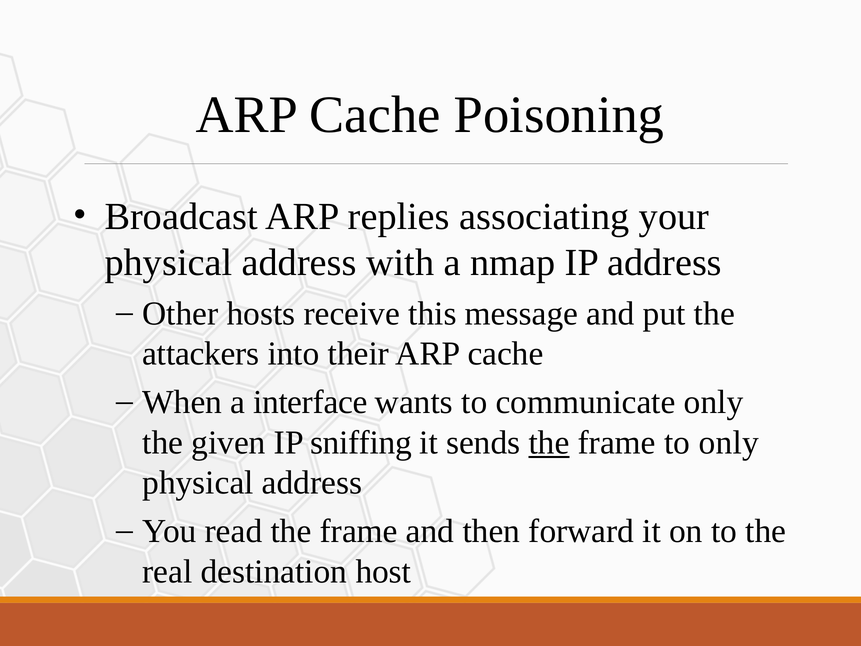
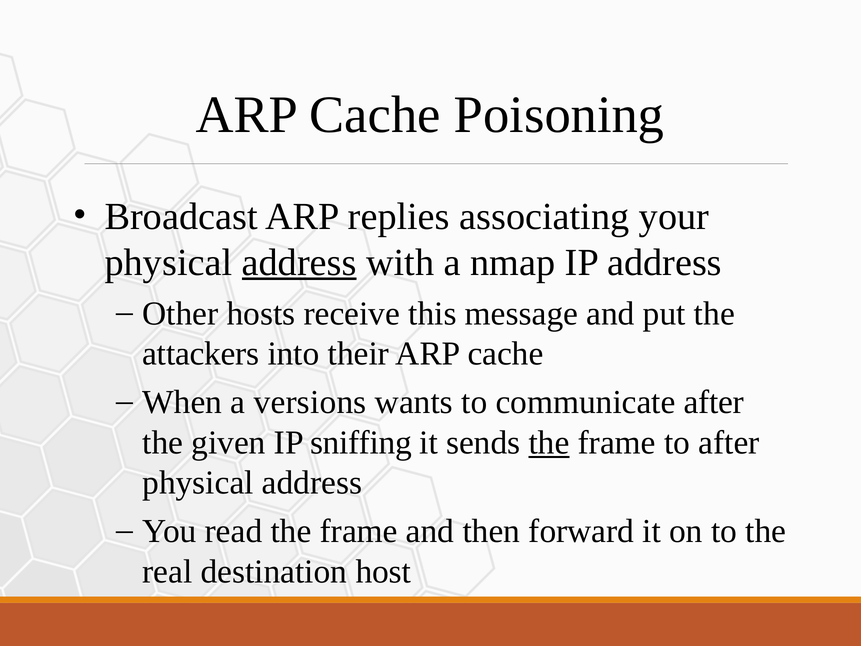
address at (299, 262) underline: none -> present
interface: interface -> versions
communicate only: only -> after
to only: only -> after
